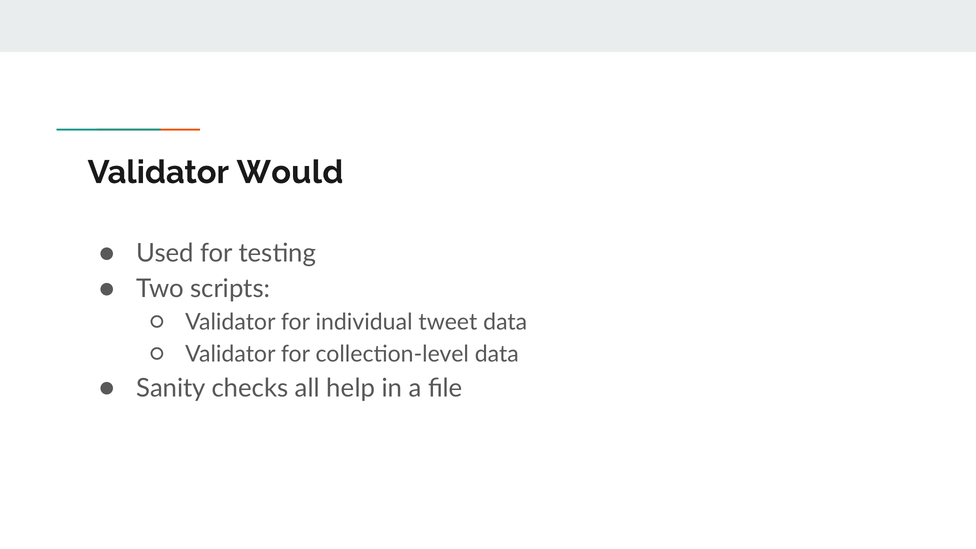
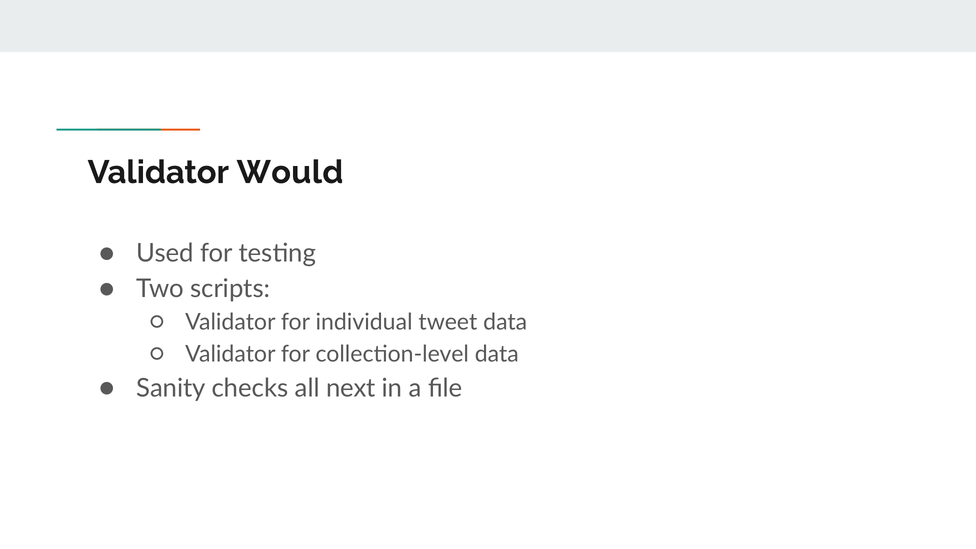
help: help -> next
